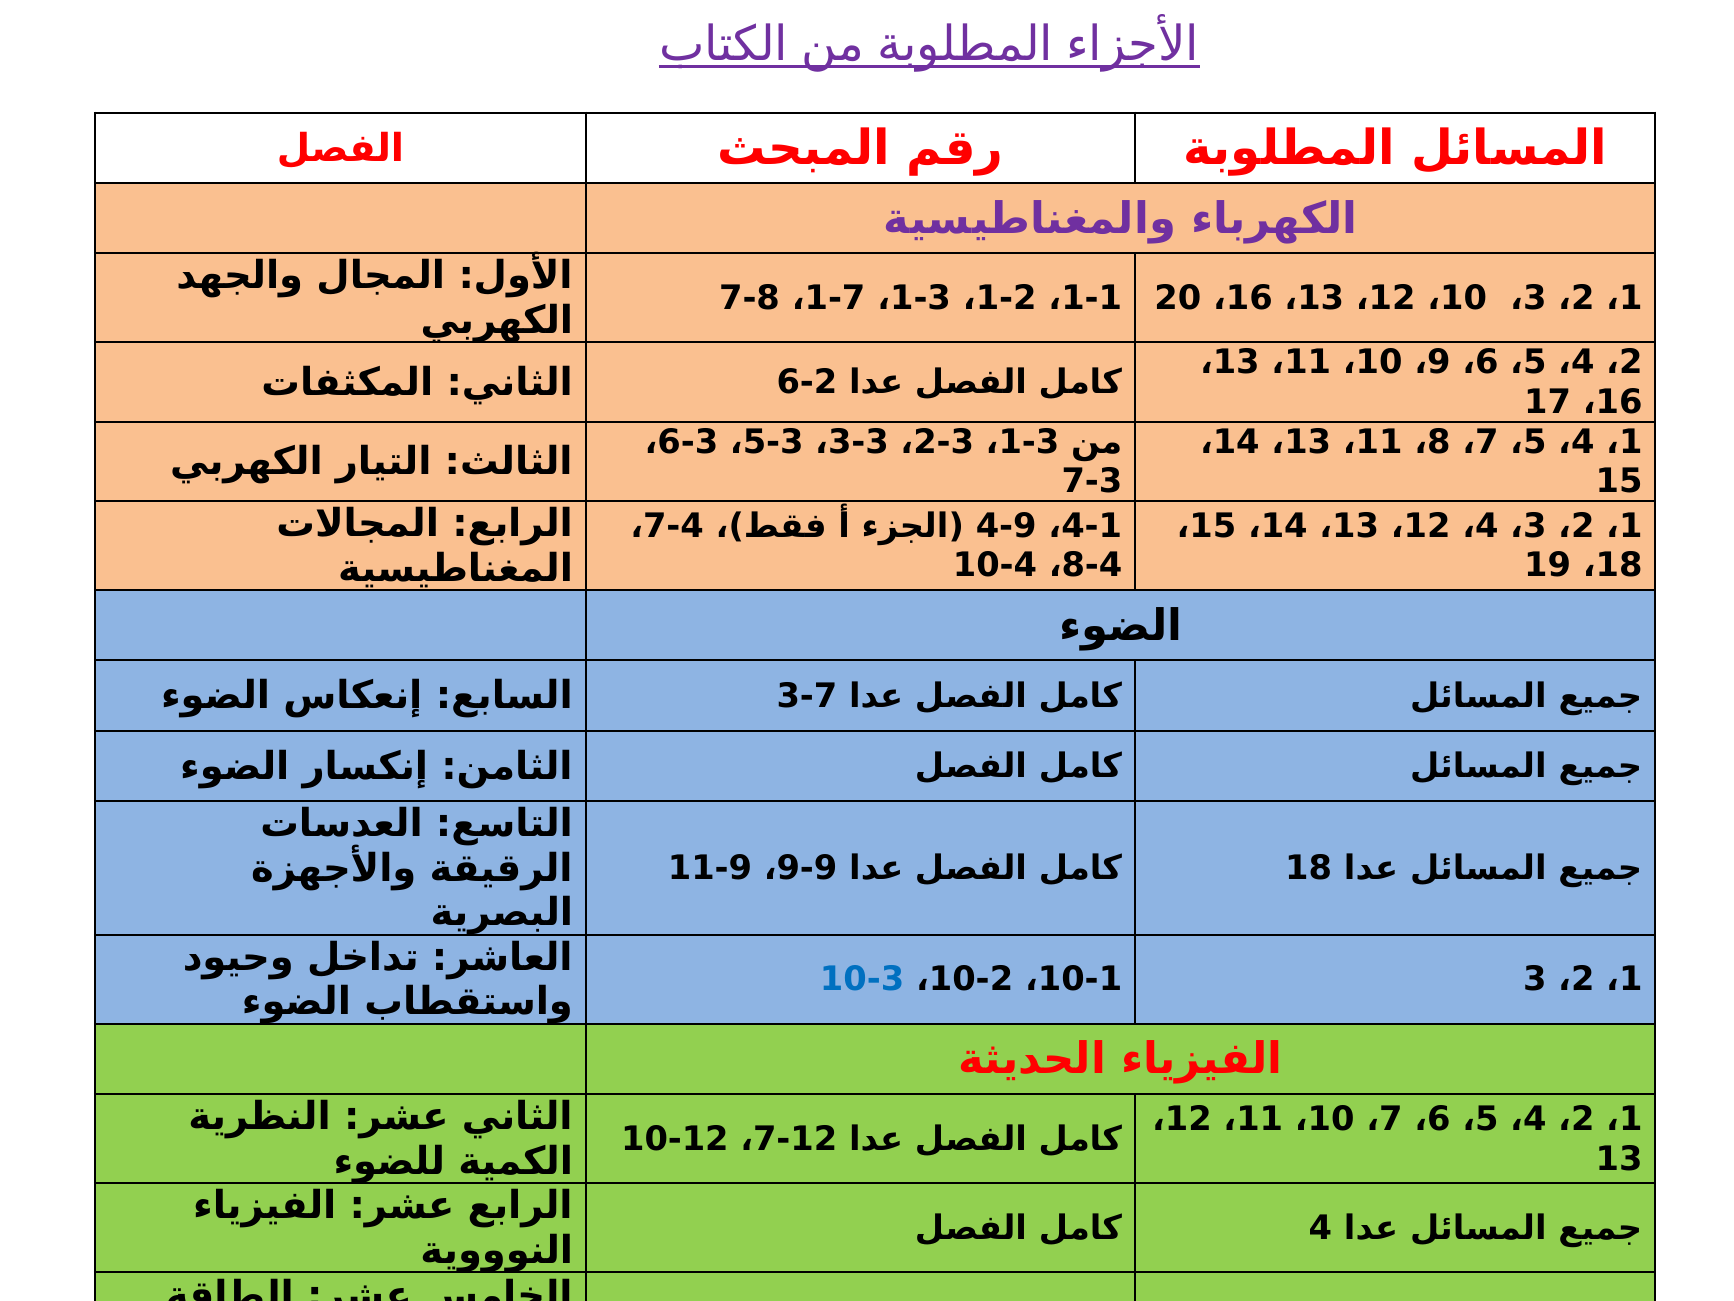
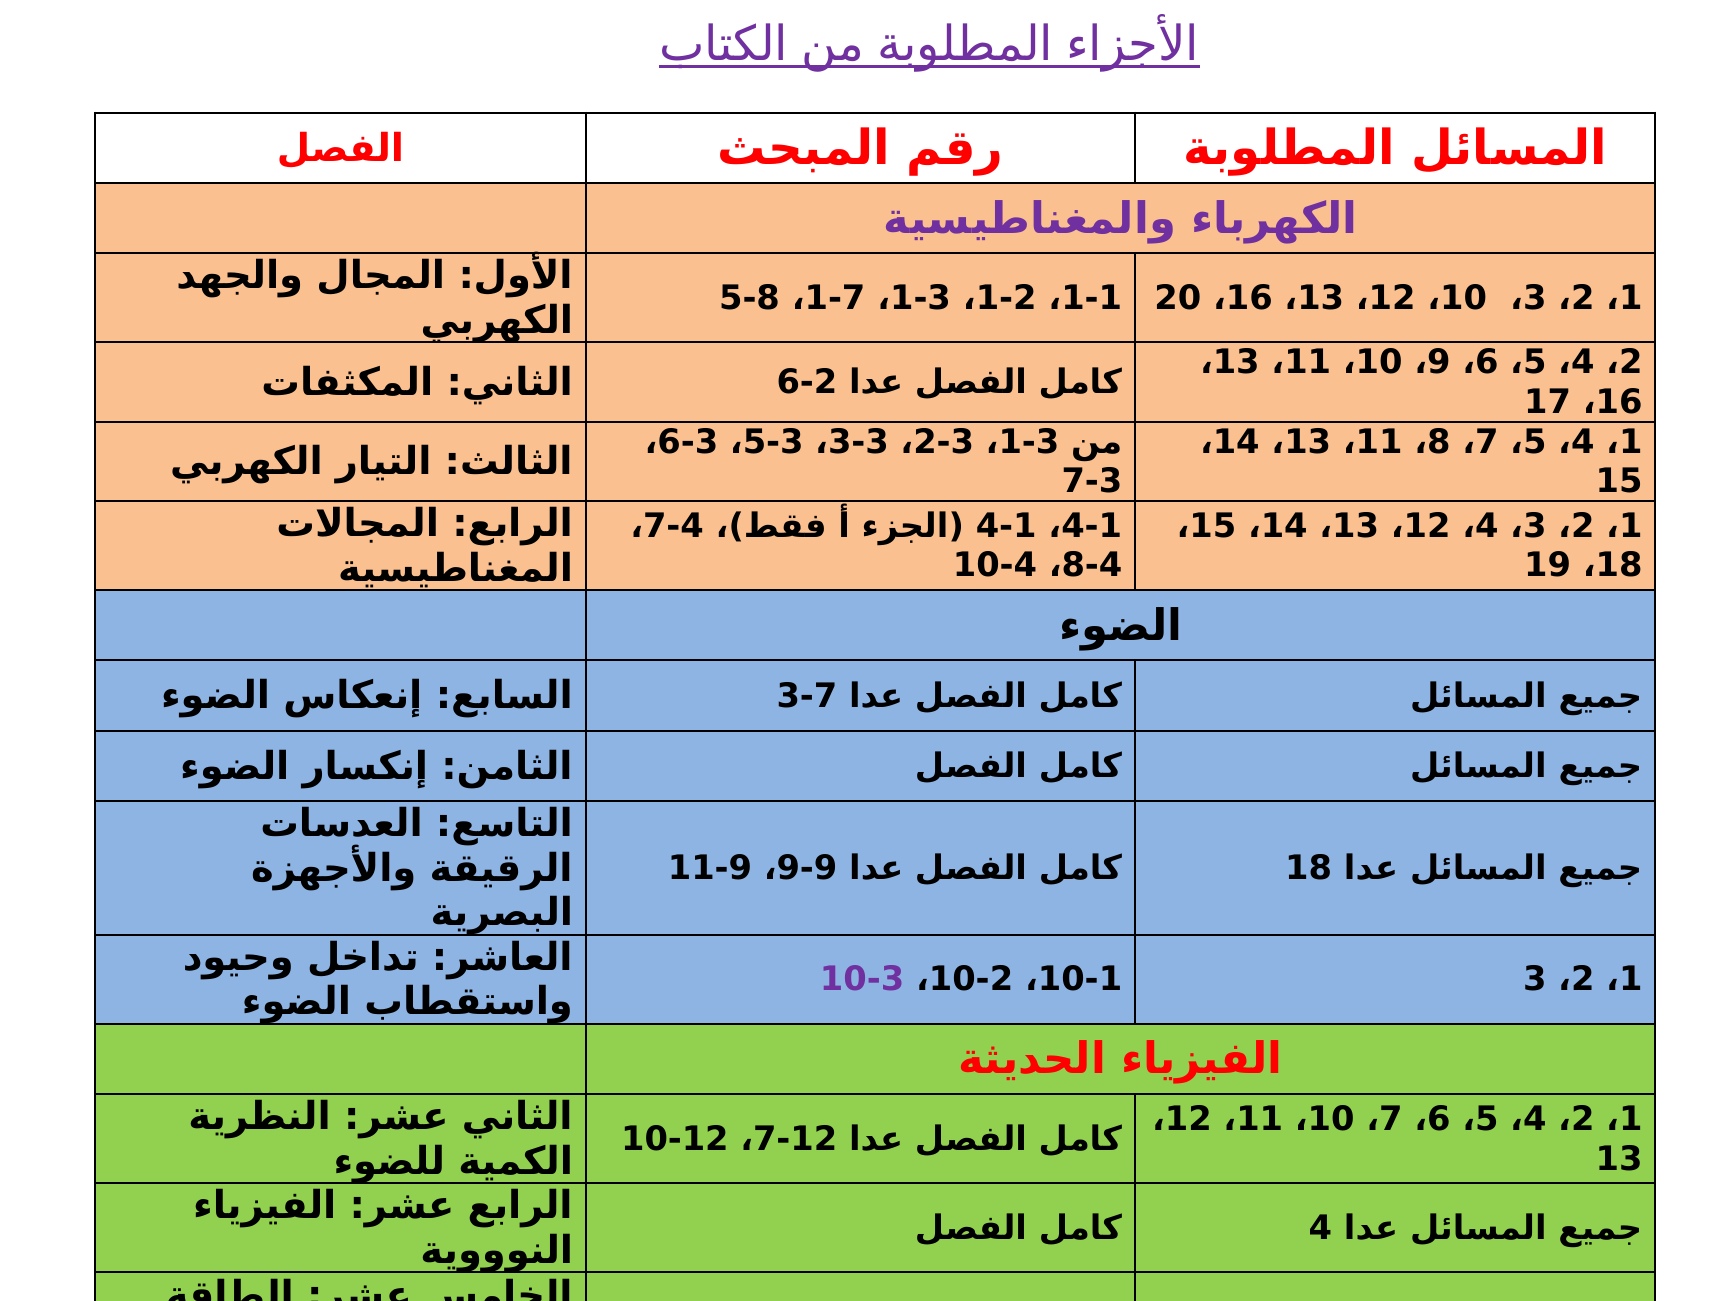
7-8: 7-8 -> 5-8
4-9 at (1006, 526): 4-9 -> 4-1
10-3 colour: blue -> purple
